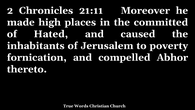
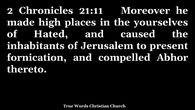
committed: committed -> yourselves
poverty: poverty -> present
